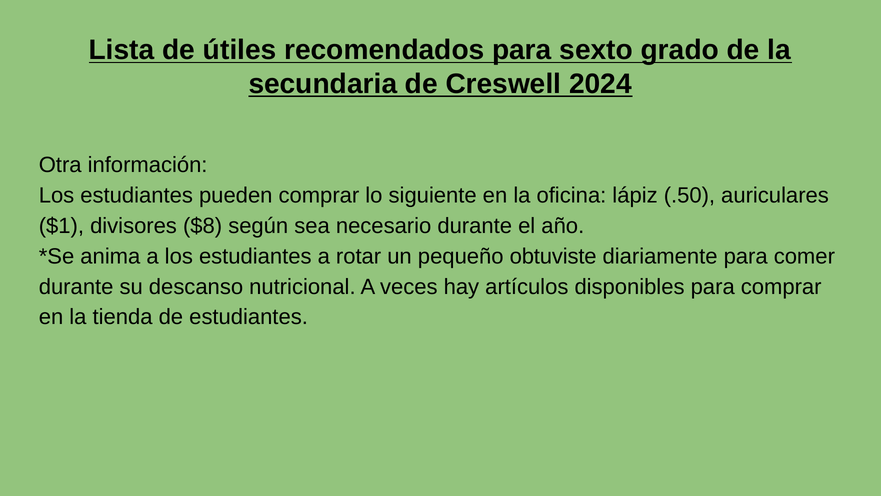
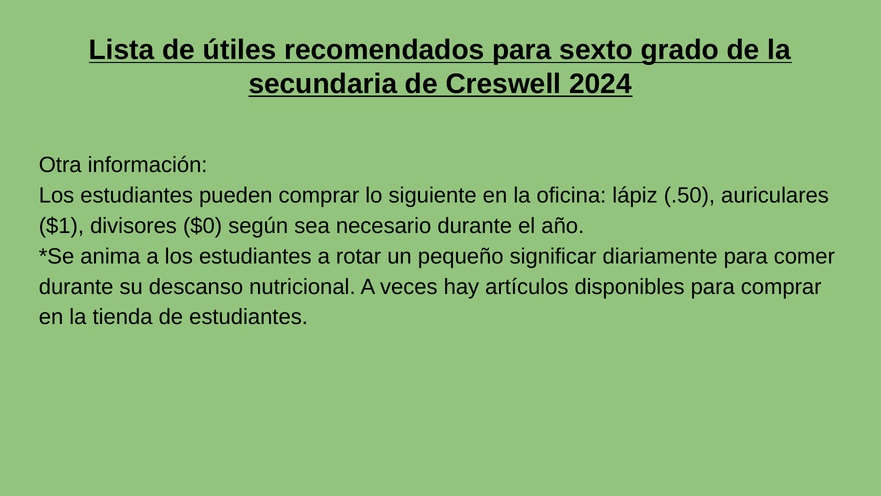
$8: $8 -> $0
obtuviste: obtuviste -> significar
